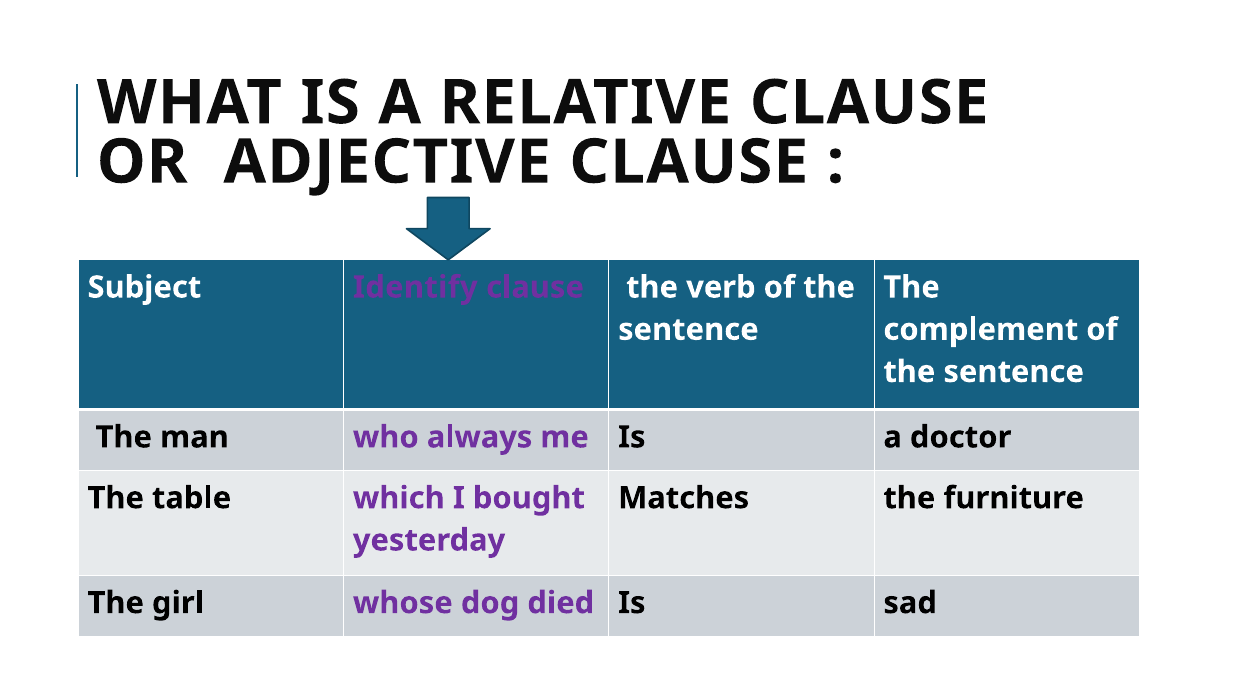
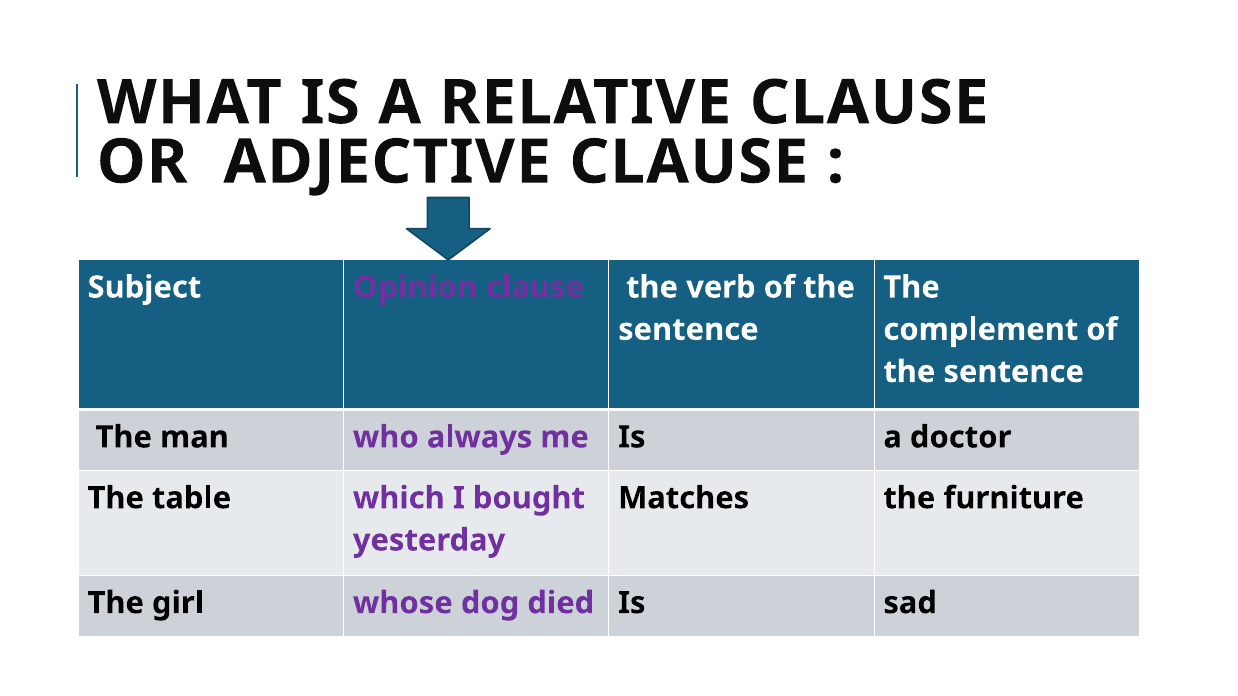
Identify: Identify -> Opinion
